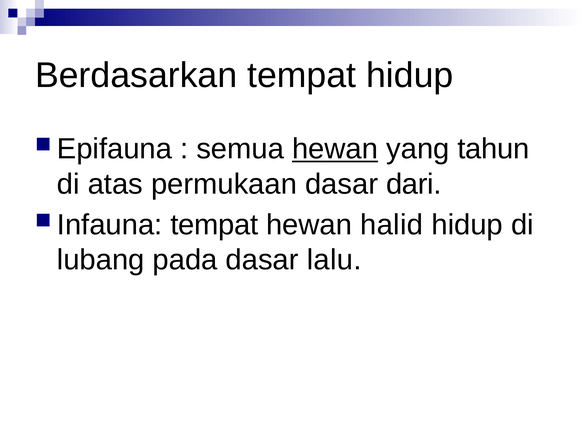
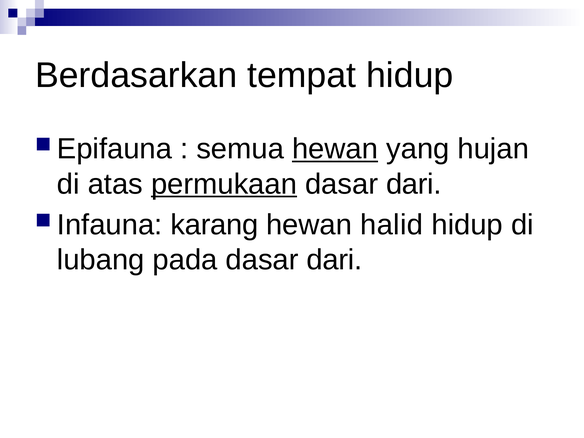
tahun: tahun -> hujan
permukaan underline: none -> present
tempat at (214, 225): tempat -> karang
pada dasar lalu: lalu -> dari
